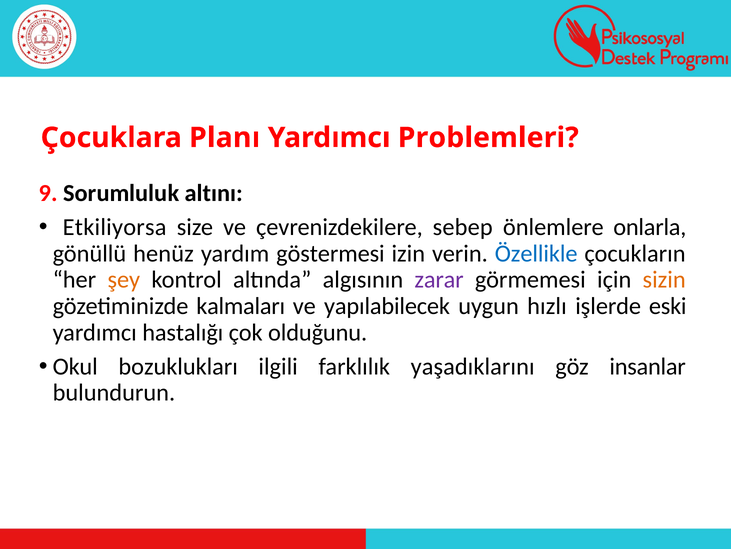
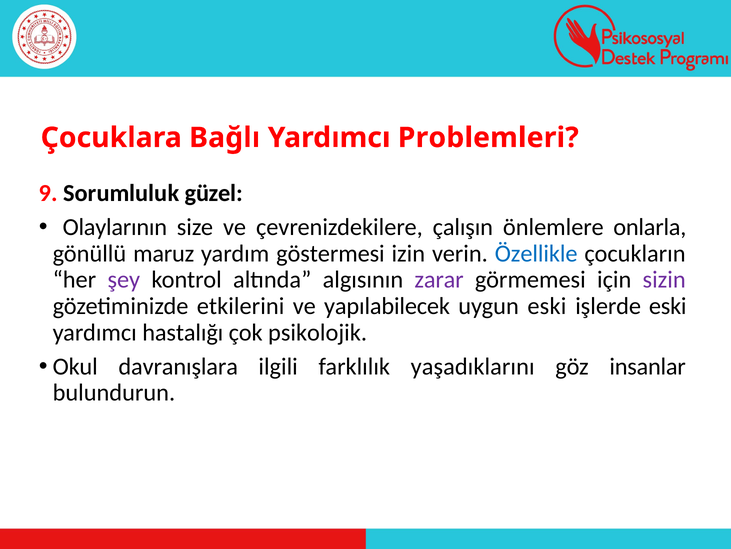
Planı: Planı -> Bağlı
altını: altını -> güzel
Etkiliyorsa: Etkiliyorsa -> Olaylarının
sebep: sebep -> çalışın
henüz: henüz -> maruz
şey colour: orange -> purple
sizin colour: orange -> purple
kalmaları: kalmaları -> etkilerini
uygun hızlı: hızlı -> eski
olduğunu: olduğunu -> psikolojik
bozuklukları: bozuklukları -> davranışlara
